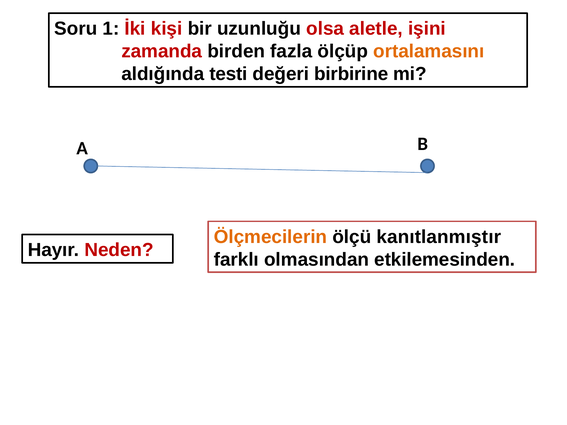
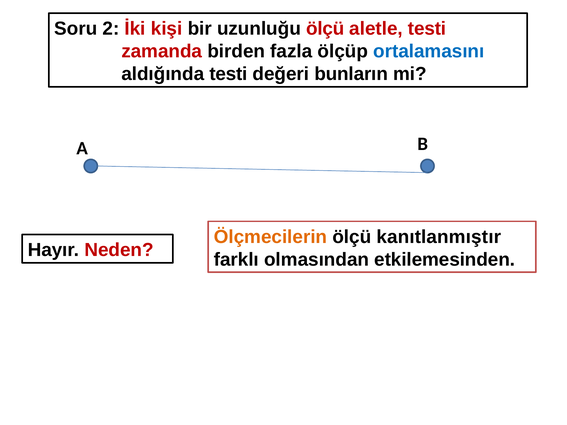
1: 1 -> 2
uzunluğu olsa: olsa -> ölçü
aletle işini: işini -> testi
ortalamasını colour: orange -> blue
birbirine: birbirine -> bunların
